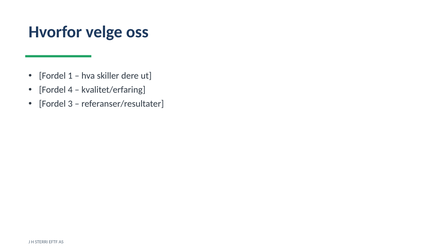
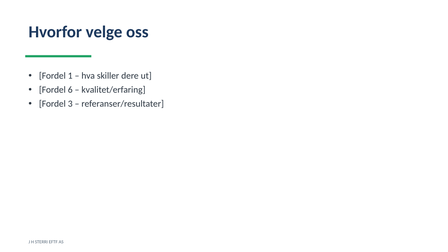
4: 4 -> 6
